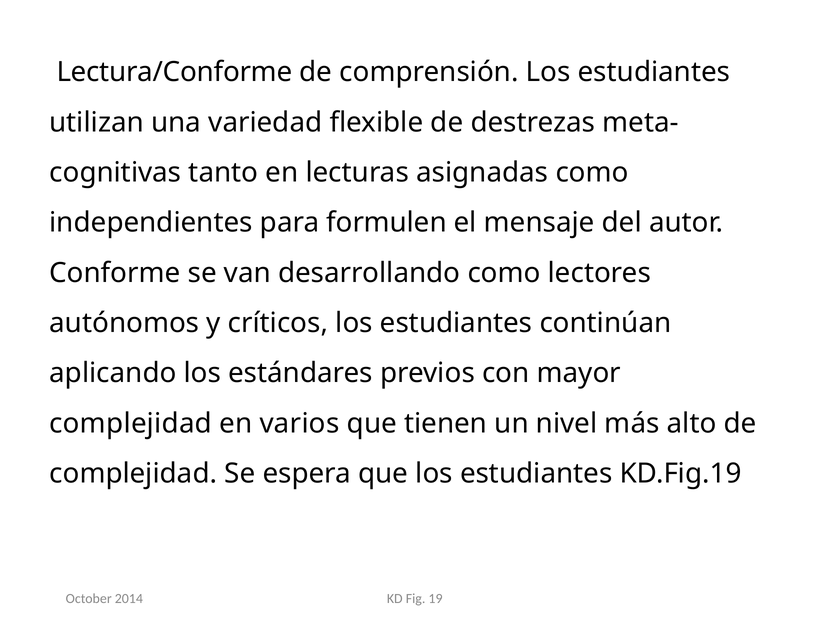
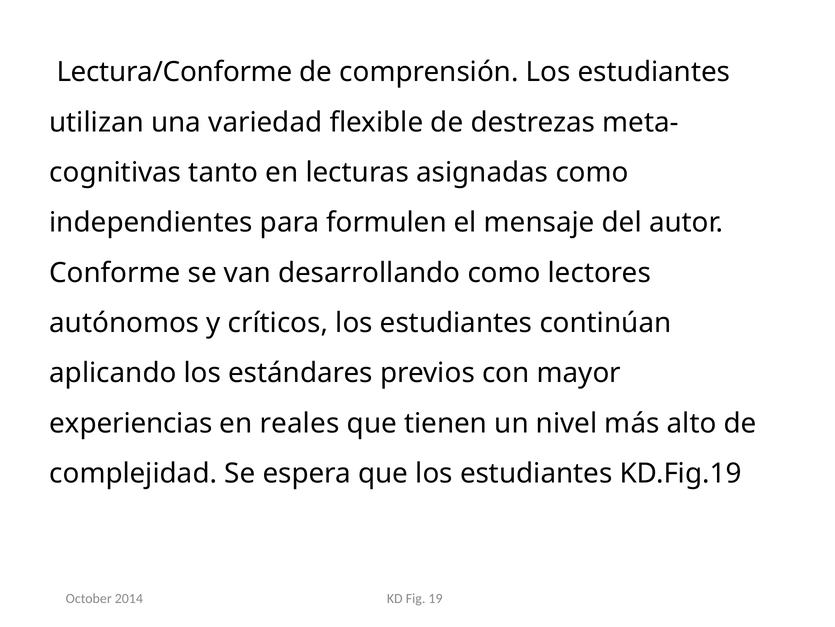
complejidad at (131, 423): complejidad -> experiencias
varios: varios -> reales
